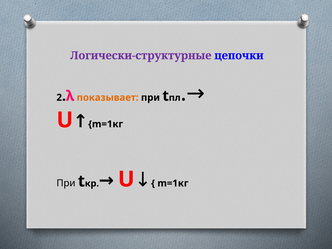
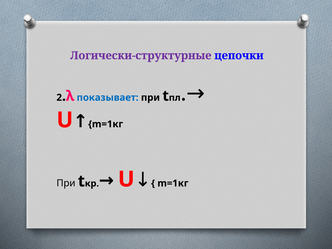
показывает colour: orange -> blue
